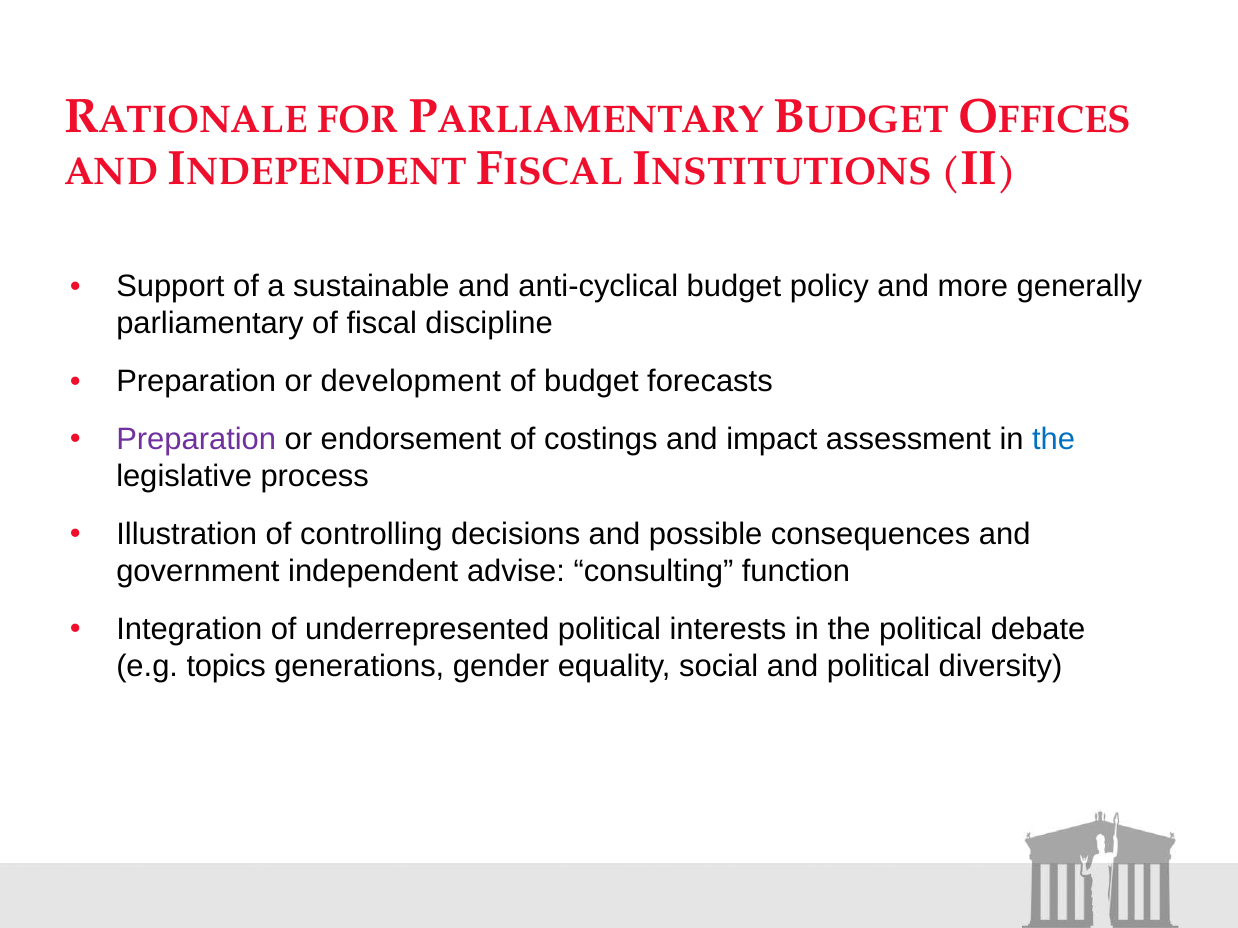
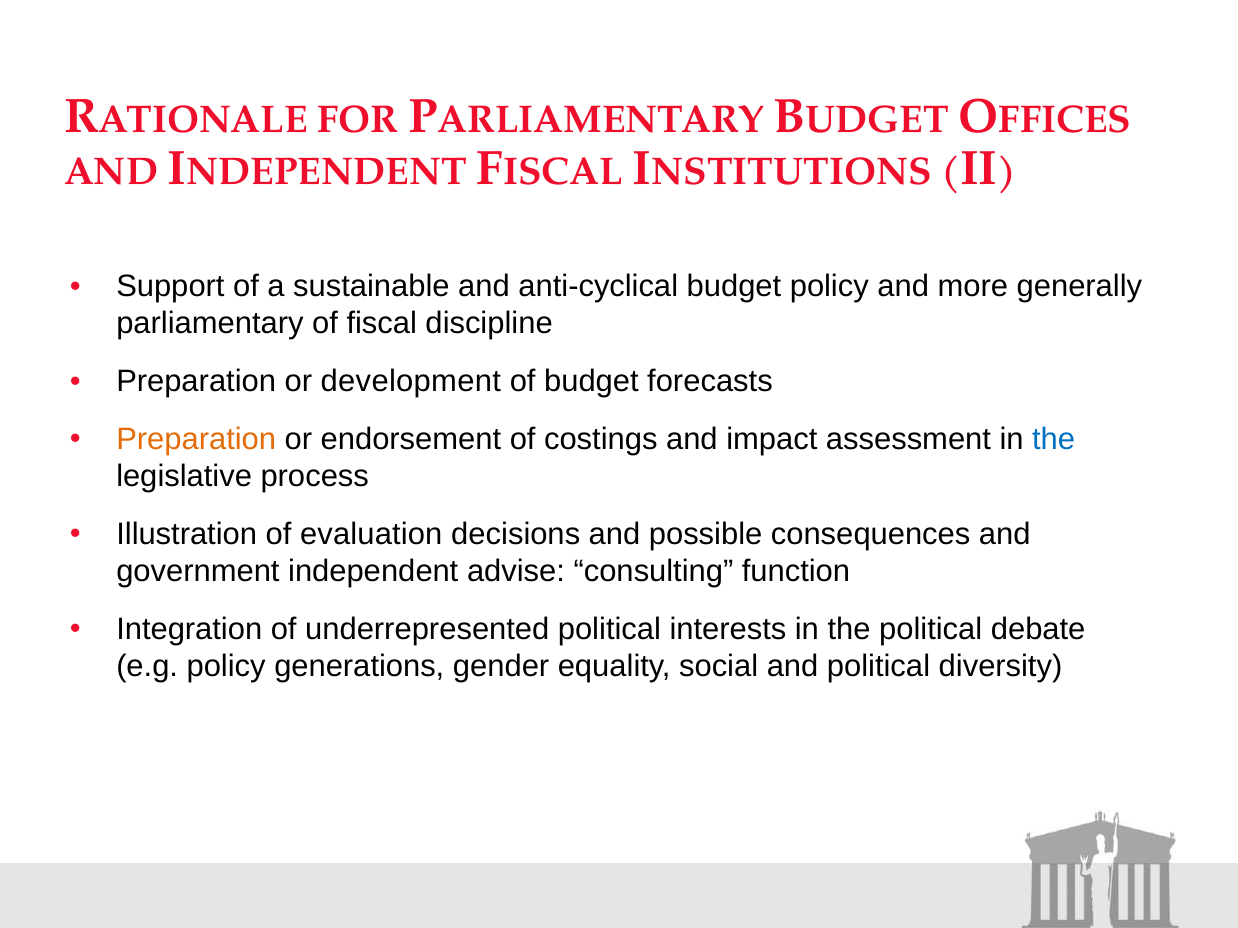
Preparation at (196, 439) colour: purple -> orange
controlling: controlling -> evaluation
e.g topics: topics -> policy
